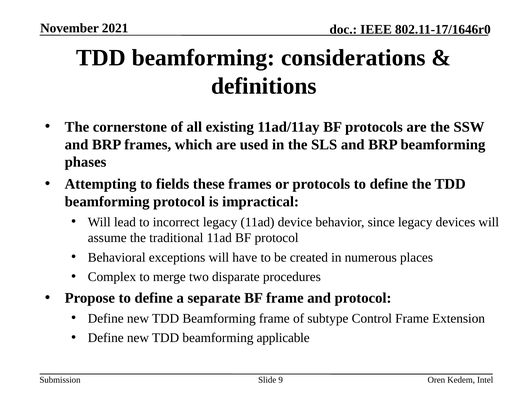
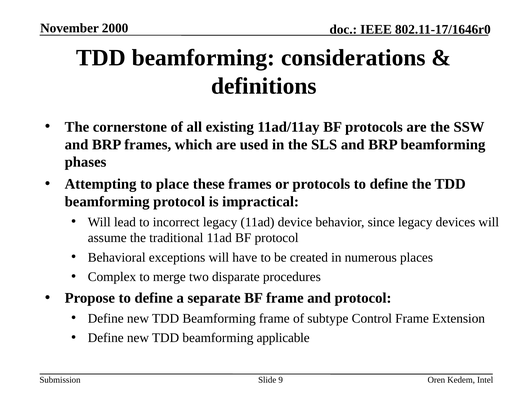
2021: 2021 -> 2000
fields: fields -> place
